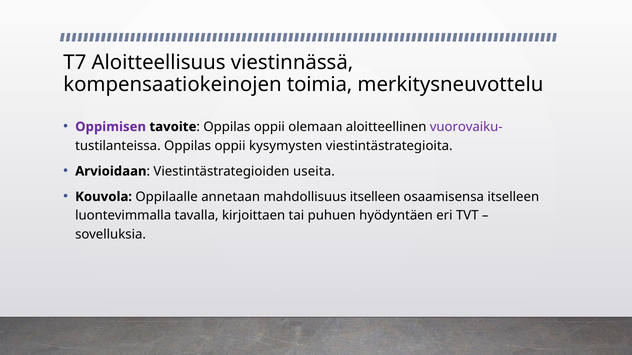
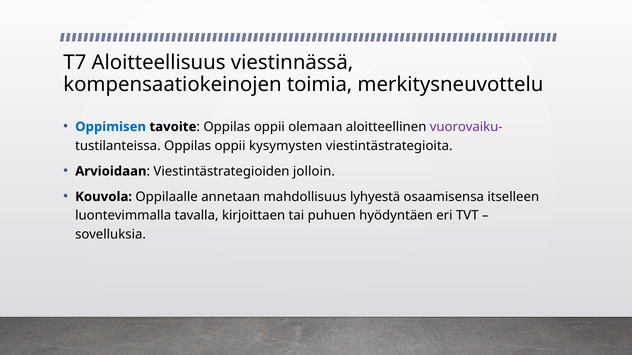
Oppimisen colour: purple -> blue
useita: useita -> jolloin
mahdollisuus itselleen: itselleen -> lyhyestä
